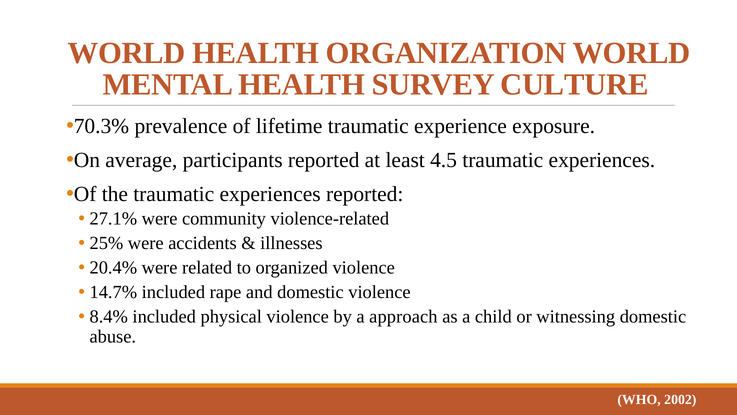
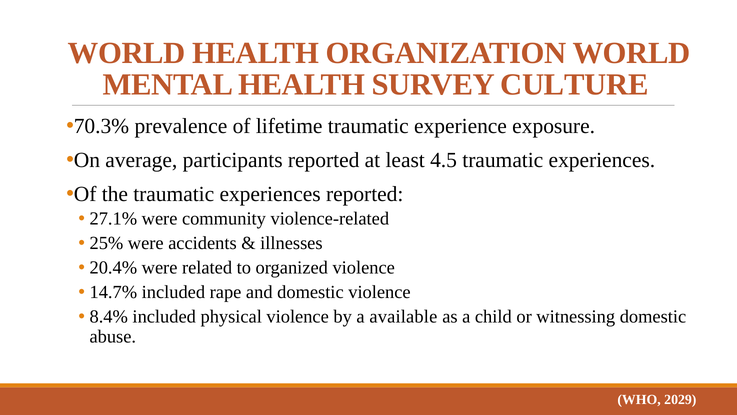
approach: approach -> available
2002: 2002 -> 2029
